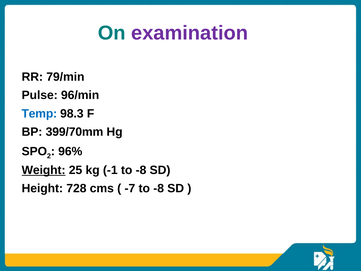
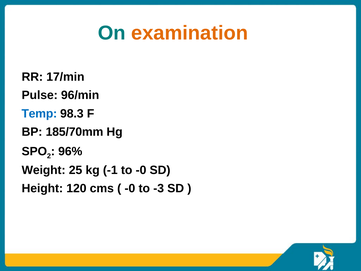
examination colour: purple -> orange
79/min: 79/min -> 17/min
399/70mm: 399/70mm -> 185/70mm
Weight underline: present -> none
-1 to -8: -8 -> -0
728: 728 -> 120
-7 at (130, 188): -7 -> -0
-8 at (159, 188): -8 -> -3
